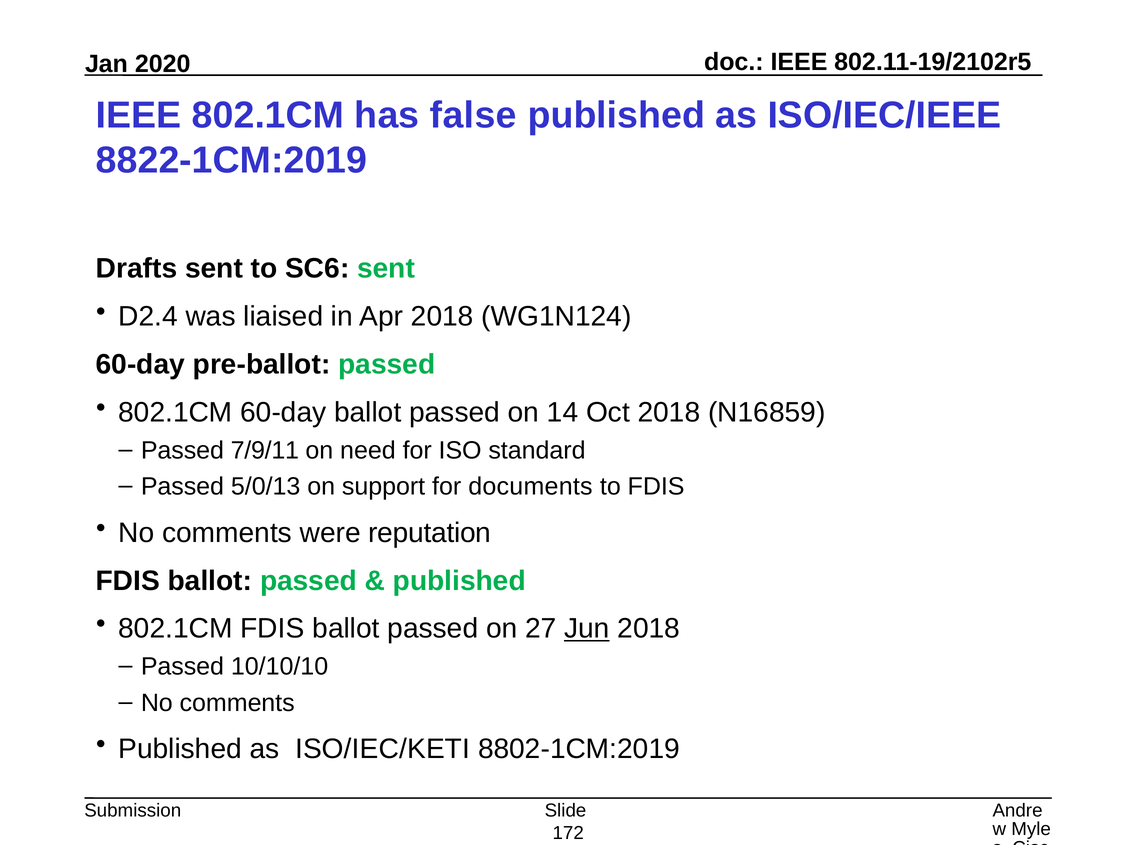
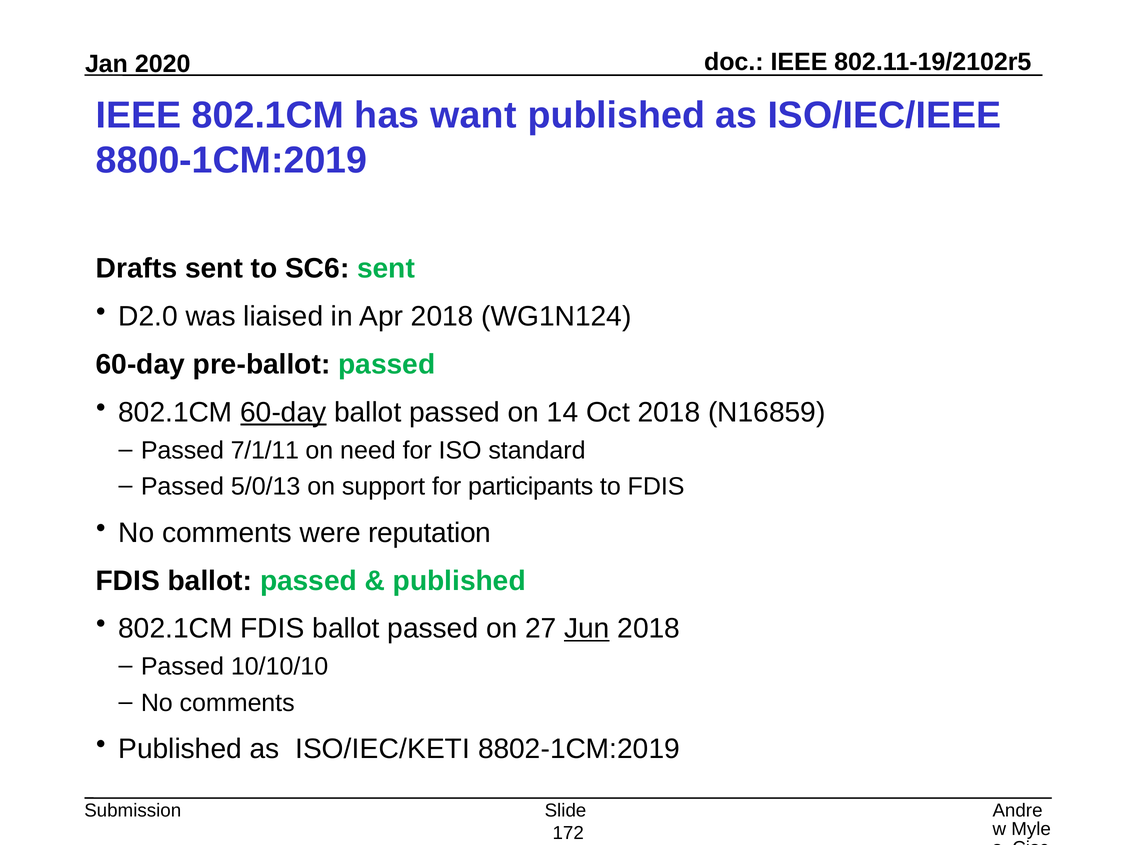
false: false -> want
8822-1CM:2019: 8822-1CM:2019 -> 8800-1CM:2019
D2.4: D2.4 -> D2.0
60-day at (283, 412) underline: none -> present
7/9/11: 7/9/11 -> 7/1/11
documents: documents -> participants
